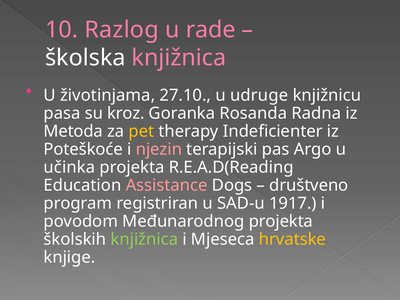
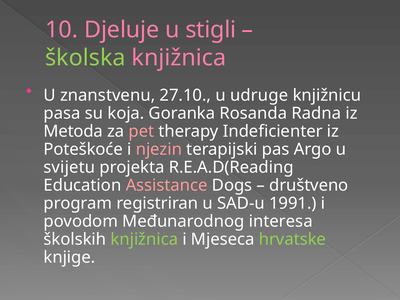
Razlog: Razlog -> Djeluje
rade: rade -> stigli
školska colour: white -> light green
životinjama: životinjama -> znanstvenu
kroz: kroz -> koja
pet colour: yellow -> pink
učinka: učinka -> svijetu
1917: 1917 -> 1991
Međunarodnog projekta: projekta -> interesa
hrvatske colour: yellow -> light green
